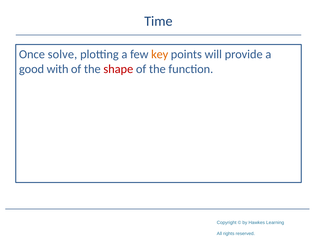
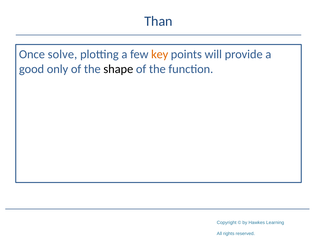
Time: Time -> Than
with: with -> only
shape colour: red -> black
